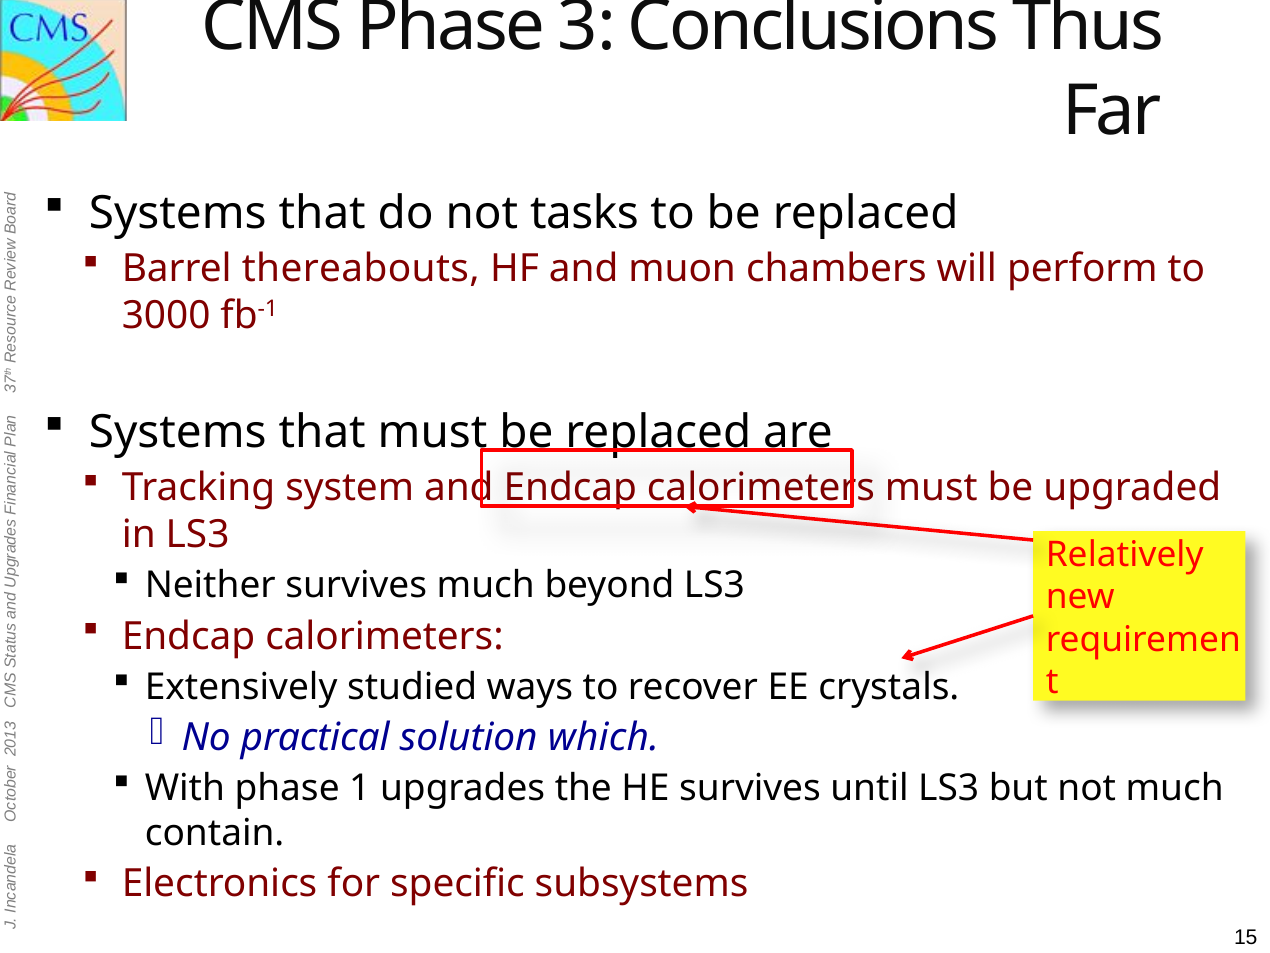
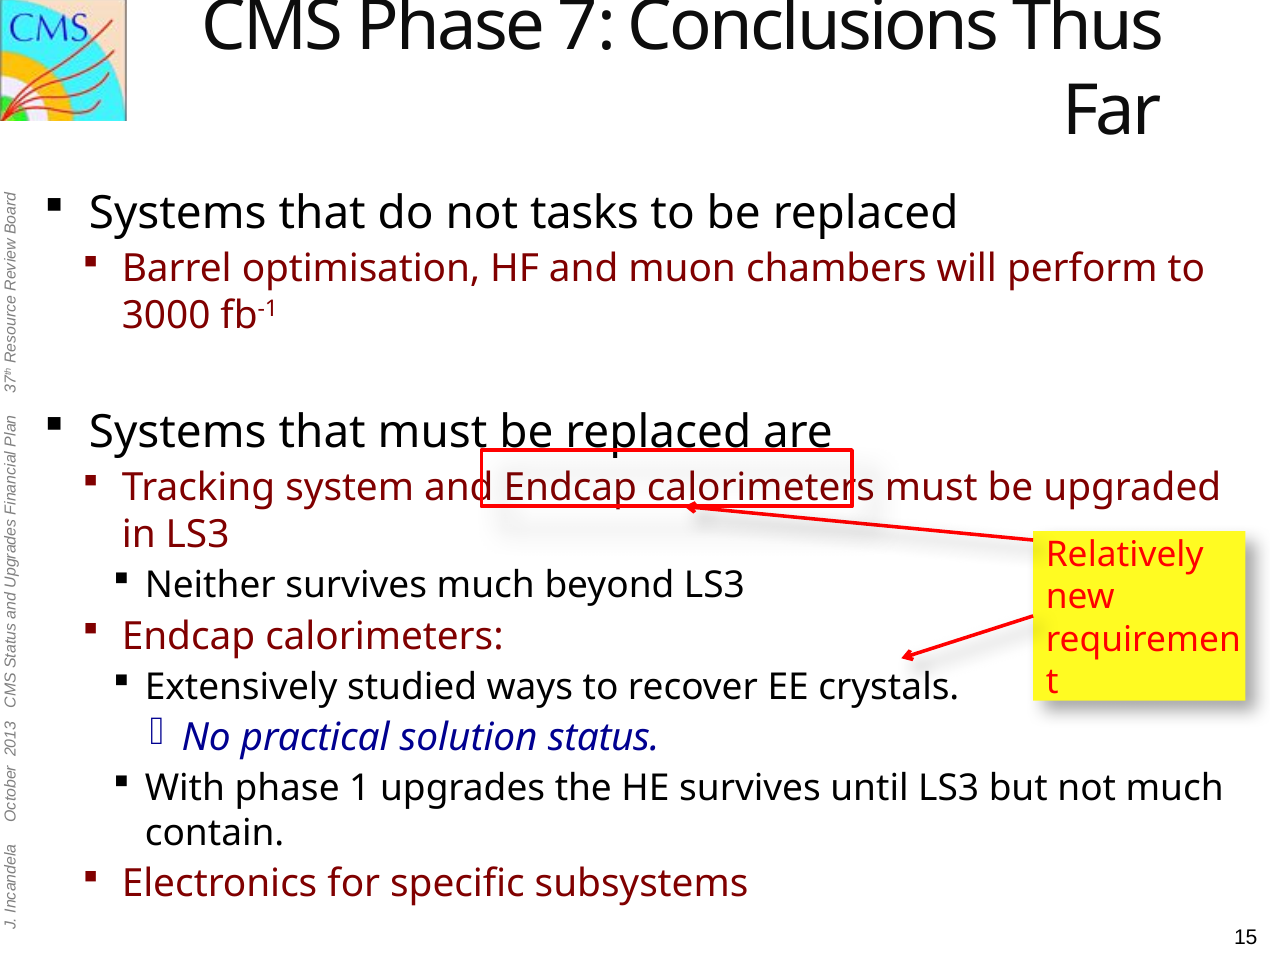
Phase 3: 3 -> 7
thereabouts: thereabouts -> optimisation
which: which -> status
